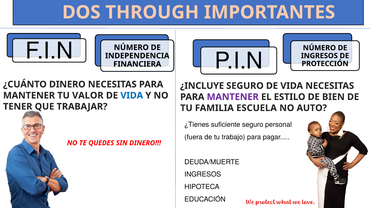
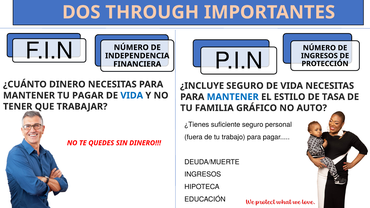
TU VALOR: VALOR -> PAGAR
MANTENER at (233, 97) colour: purple -> blue
BIEN: BIEN -> TASA
ESCUELA: ESCUELA -> GRÁFICO
